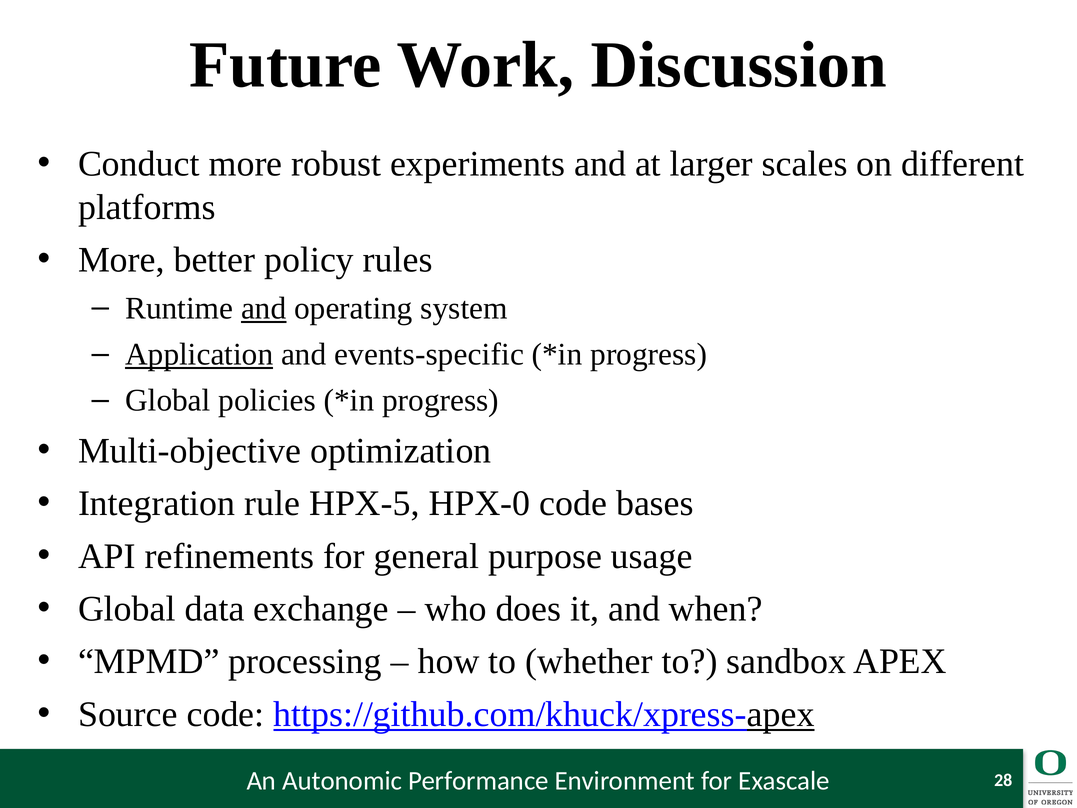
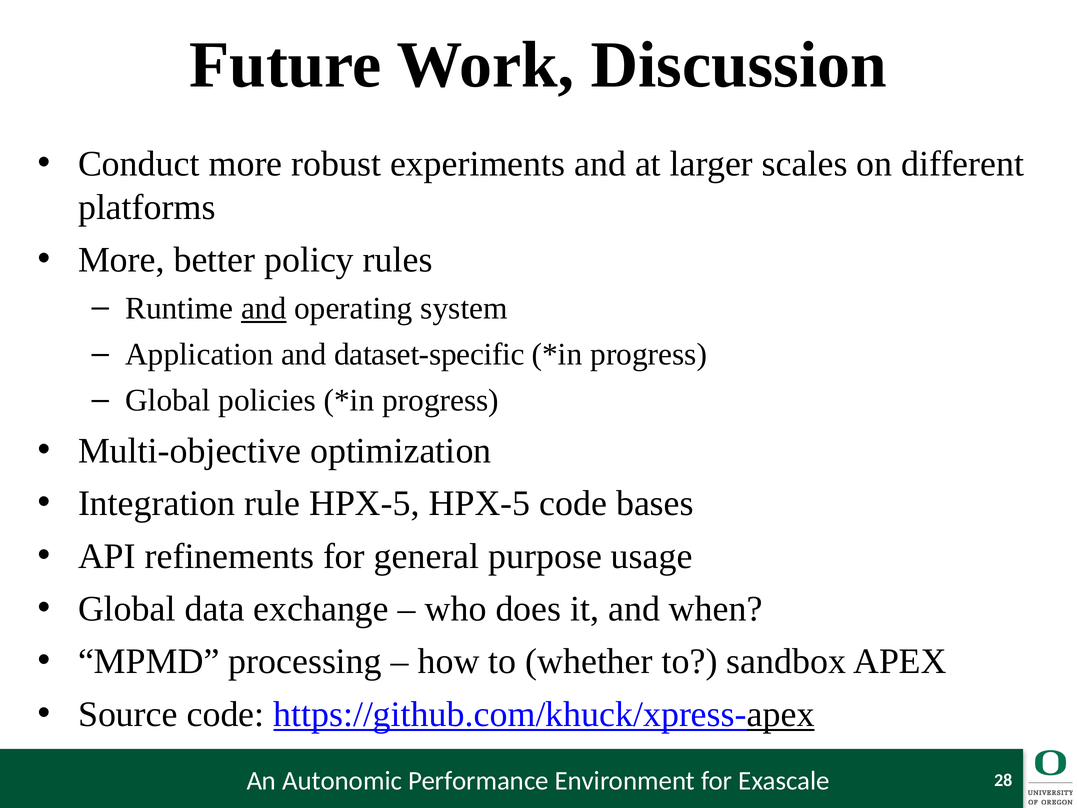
Application underline: present -> none
events-specific: events-specific -> dataset-specific
HPX-5 HPX-0: HPX-0 -> HPX-5
